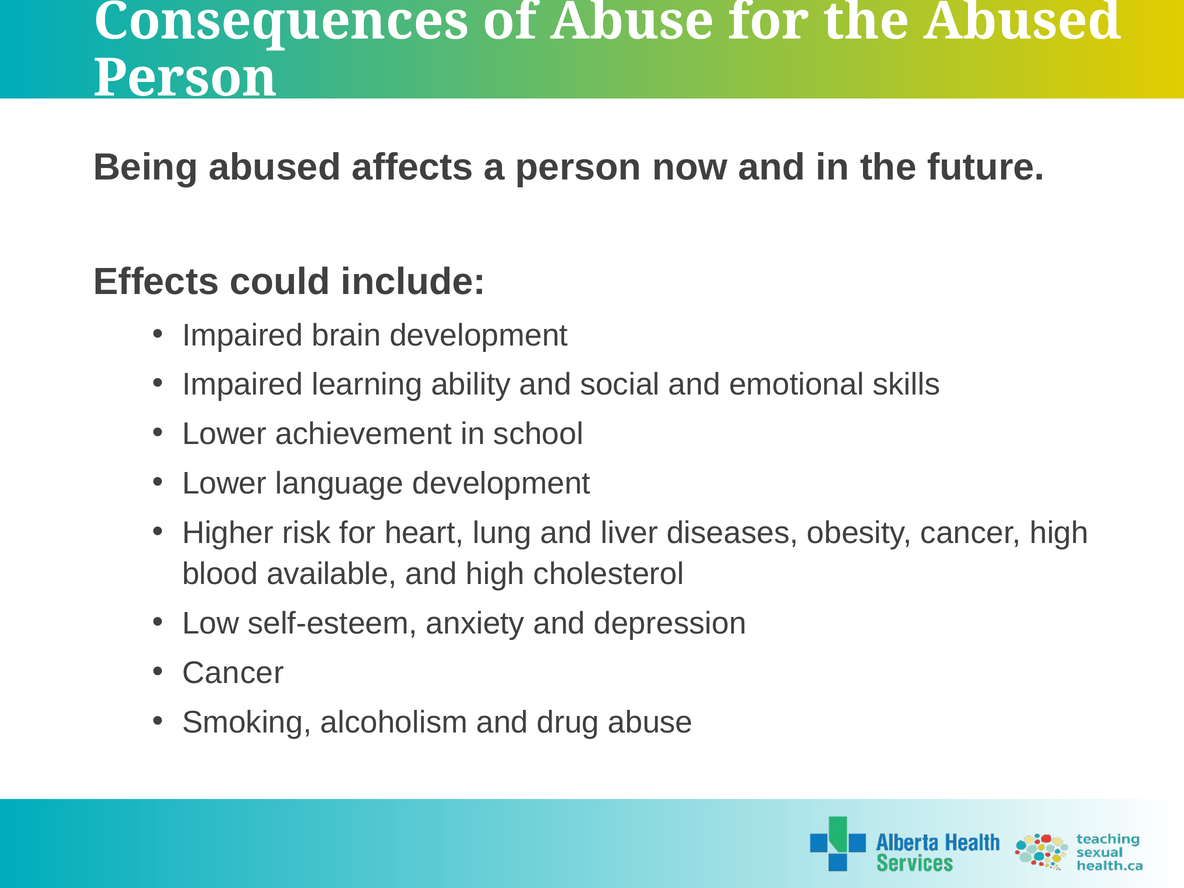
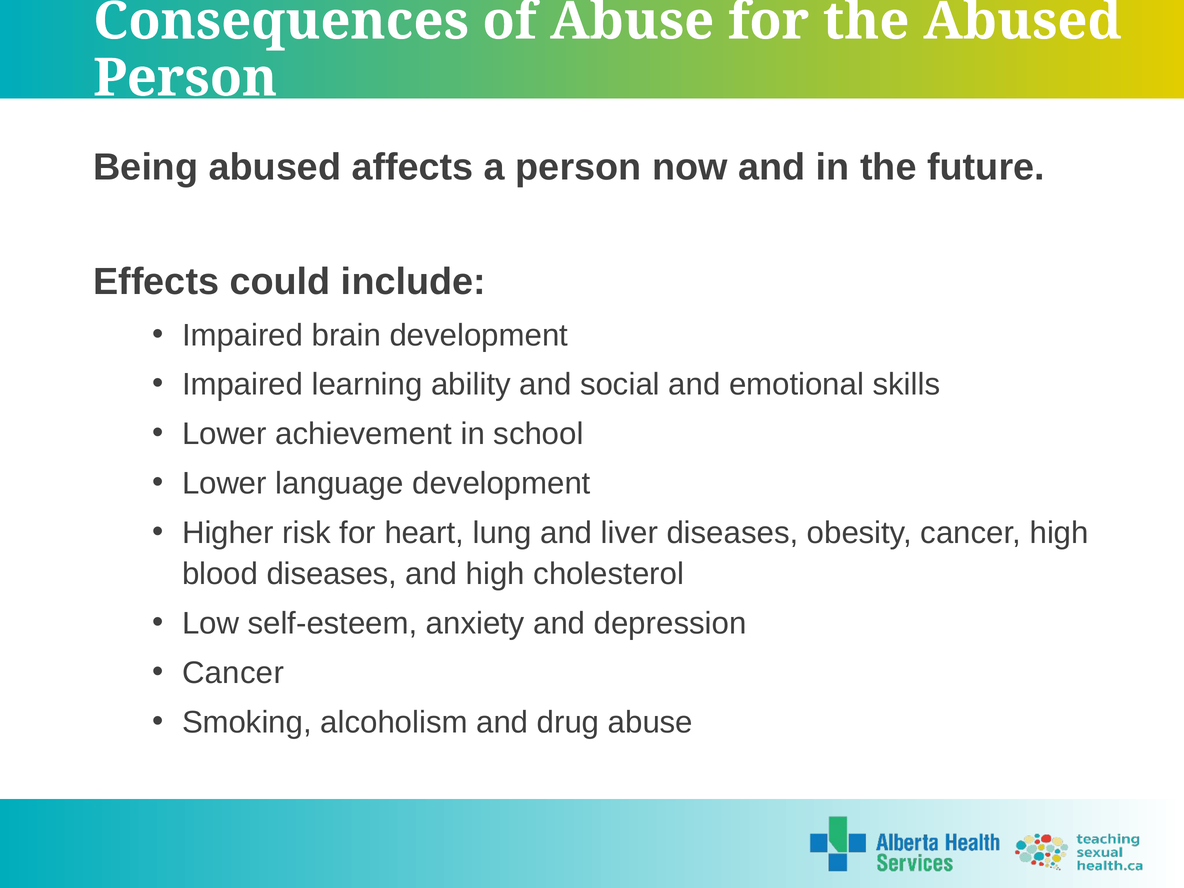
blood available: available -> diseases
